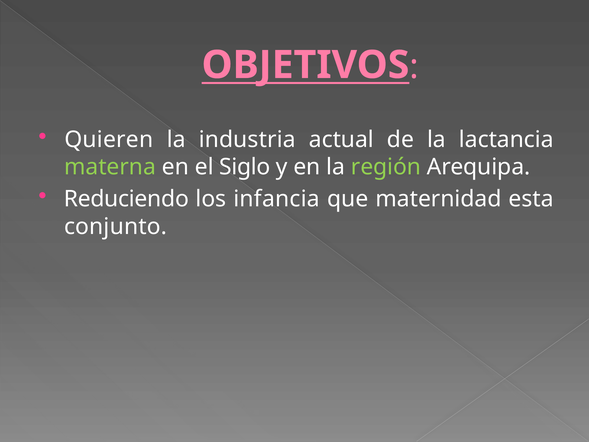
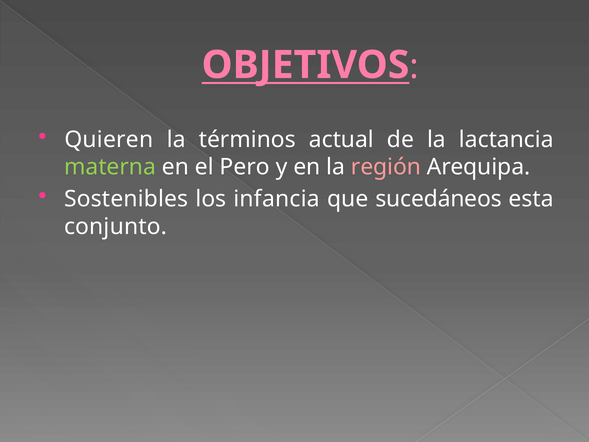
industria: industria -> términos
Siglo: Siglo -> Pero
región colour: light green -> pink
Reduciendo: Reduciendo -> Sostenibles
maternidad: maternidad -> sucedáneos
